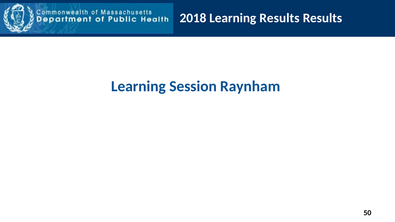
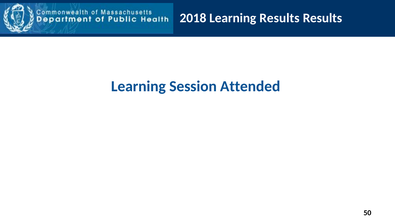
Raynham: Raynham -> Attended
